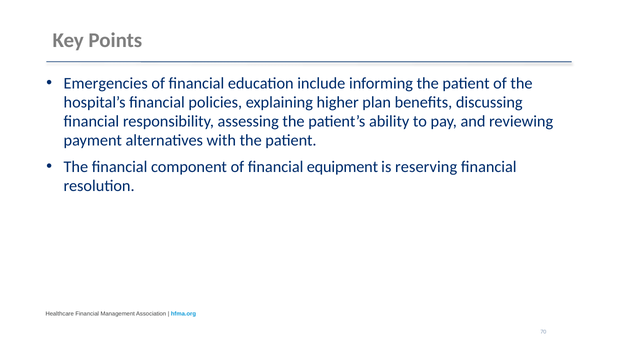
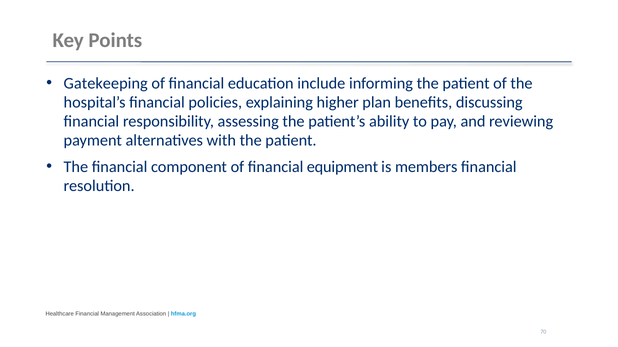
Emergencies: Emergencies -> Gatekeeping
reserving: reserving -> members
